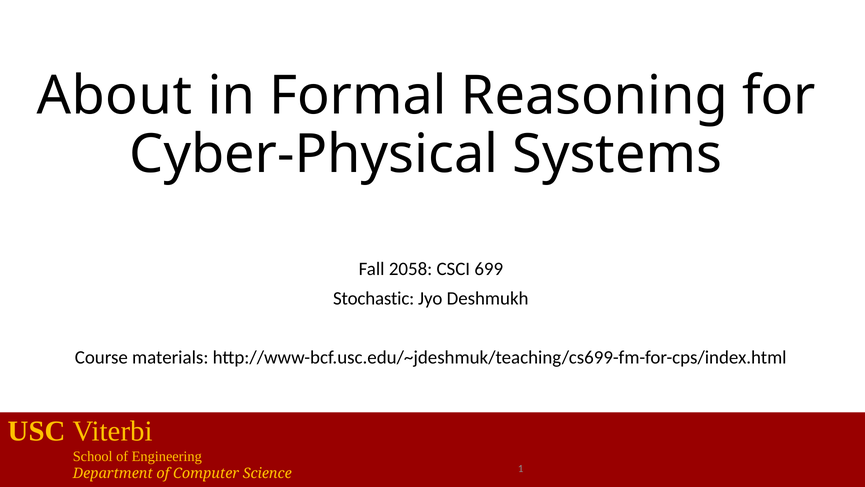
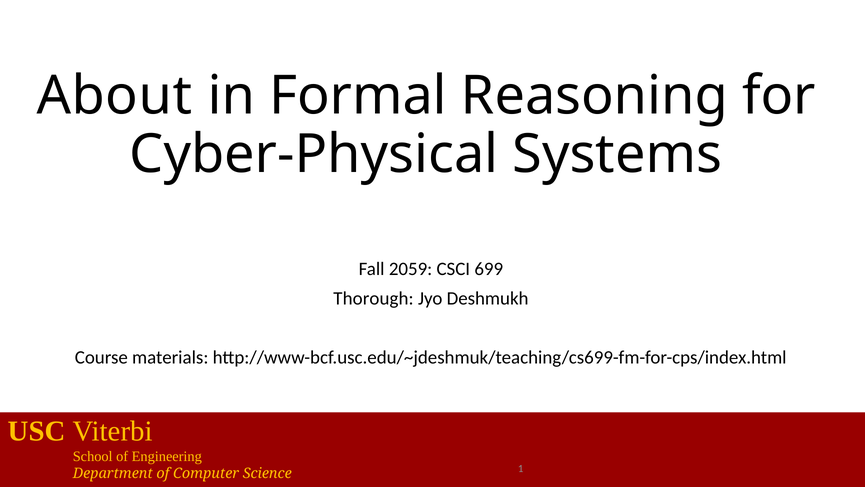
2058: 2058 -> 2059
Stochastic: Stochastic -> Thorough
